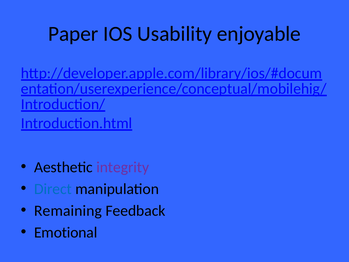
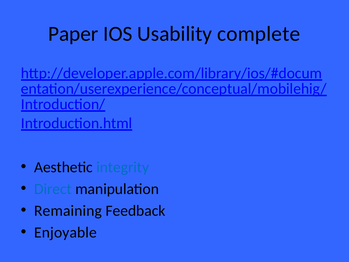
enjoyable: enjoyable -> complete
integrity colour: purple -> blue
Emotional: Emotional -> Enjoyable
